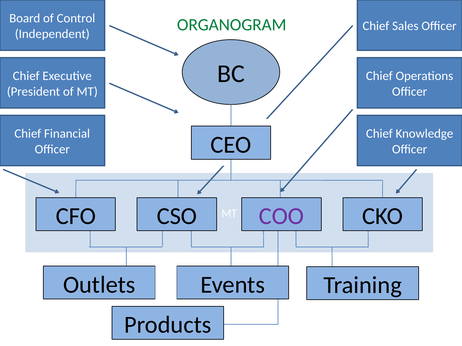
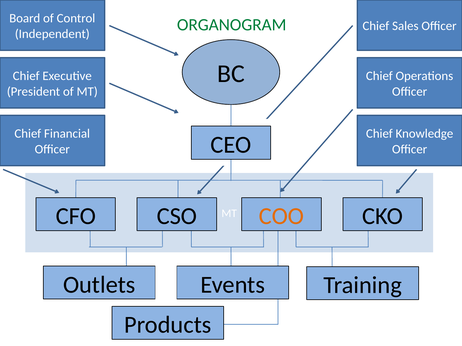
COO colour: purple -> orange
